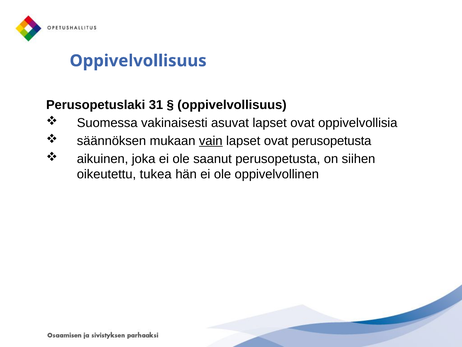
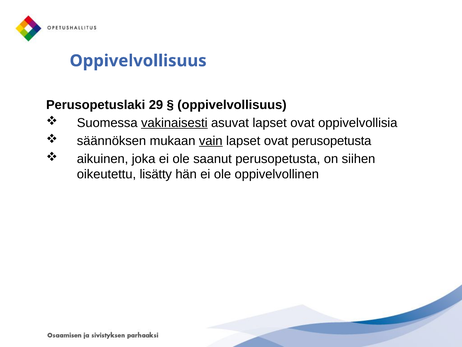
31: 31 -> 29
vakinaisesti underline: none -> present
tukea: tukea -> lisätty
